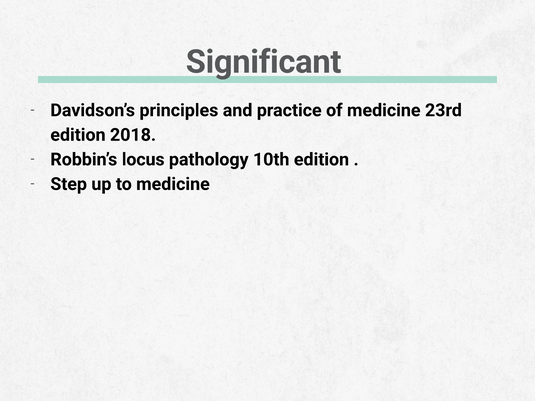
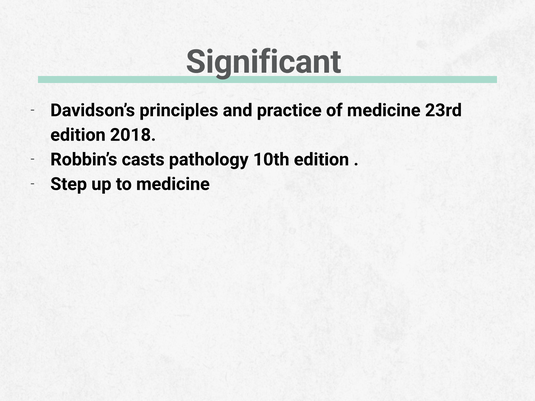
locus: locus -> casts
